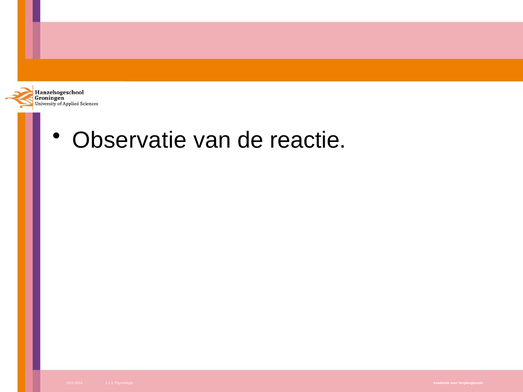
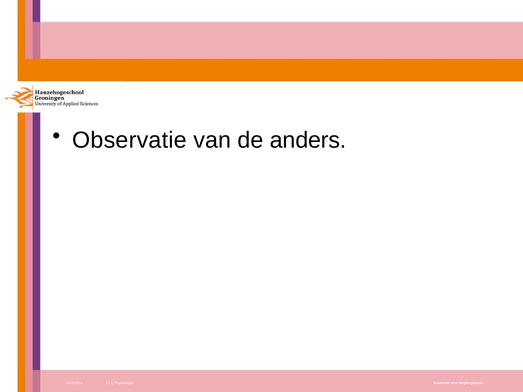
reactie: reactie -> anders
